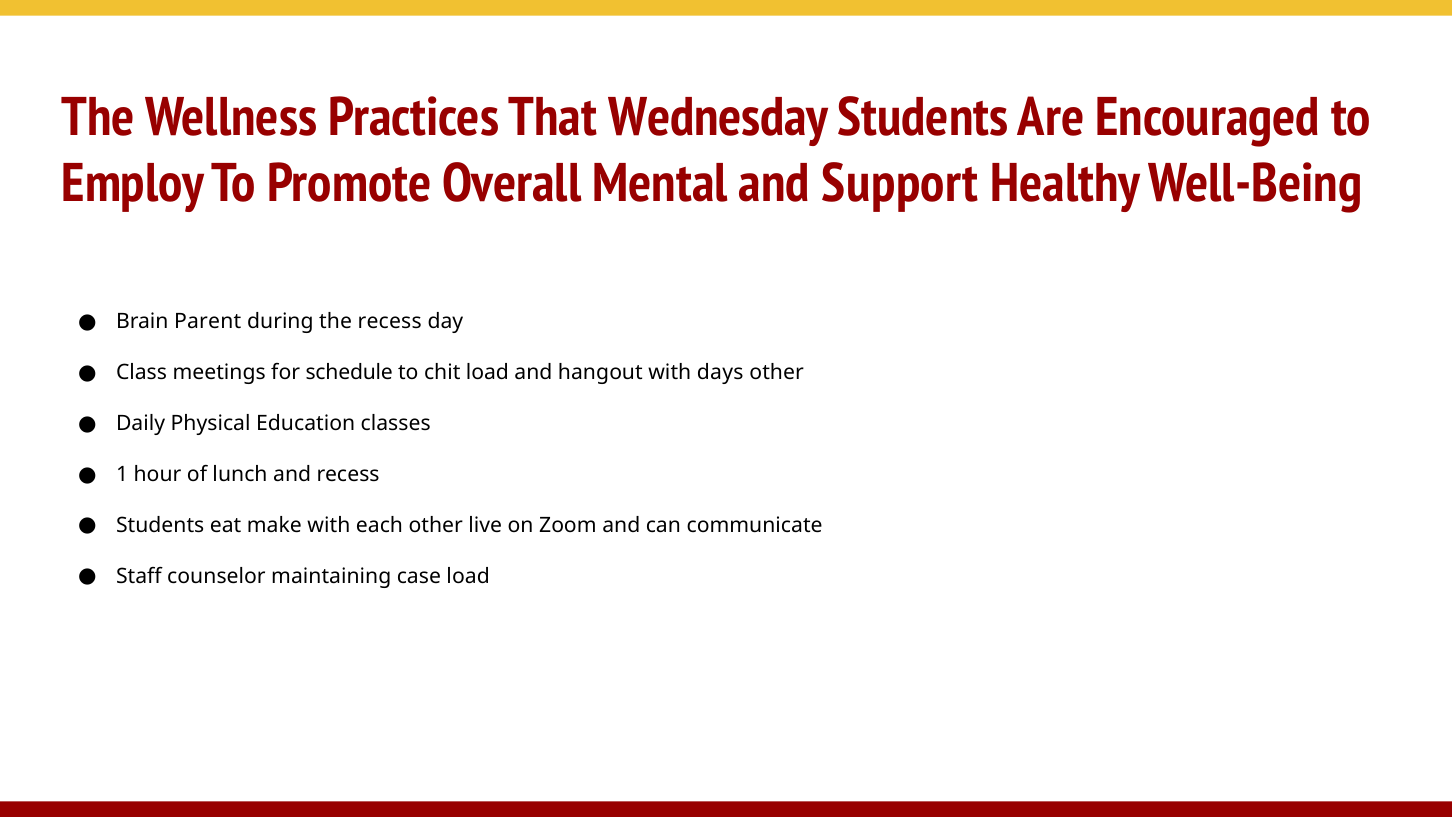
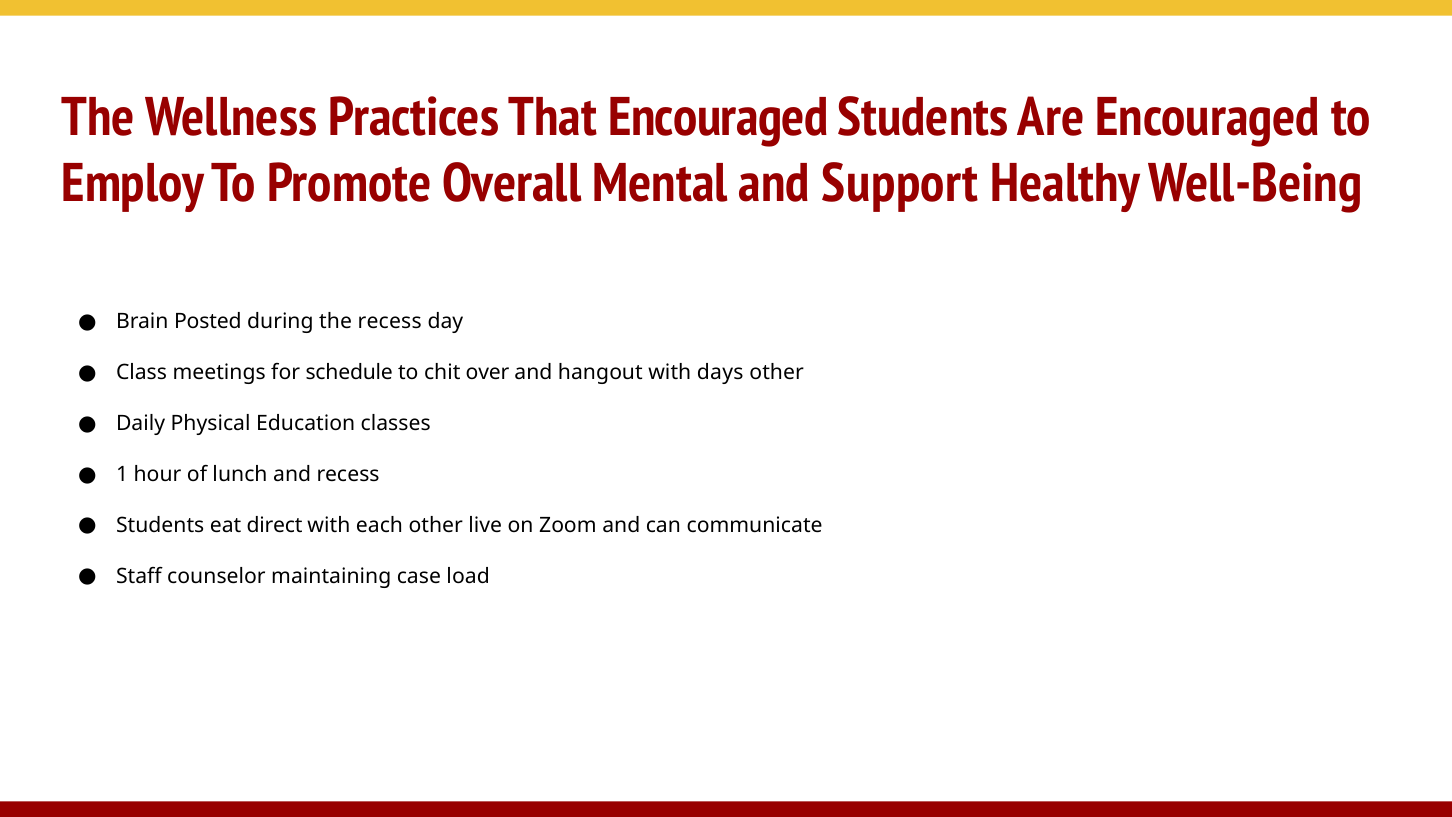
That Wednesday: Wednesday -> Encouraged
Parent: Parent -> Posted
chit load: load -> over
make: make -> direct
